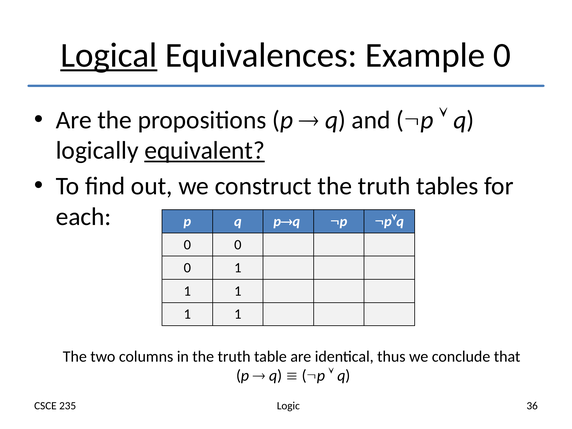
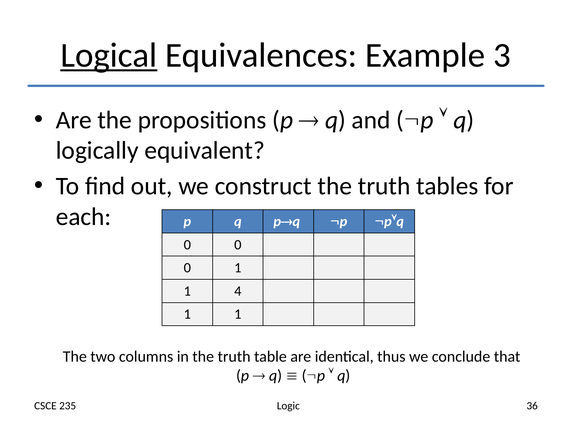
Example 0: 0 -> 3
equivalent underline: present -> none
1 at (238, 291): 1 -> 4
